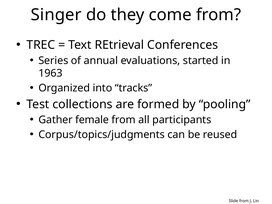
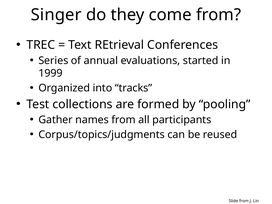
1963: 1963 -> 1999
female: female -> names
